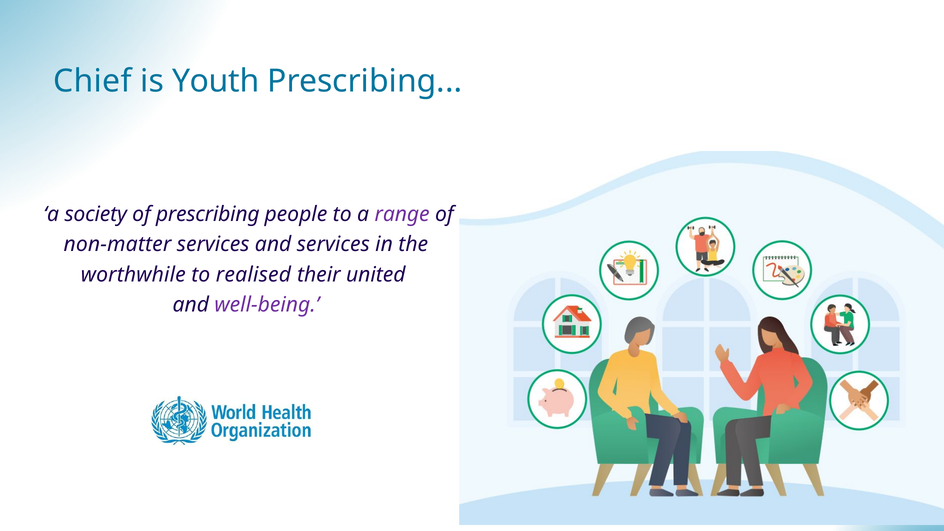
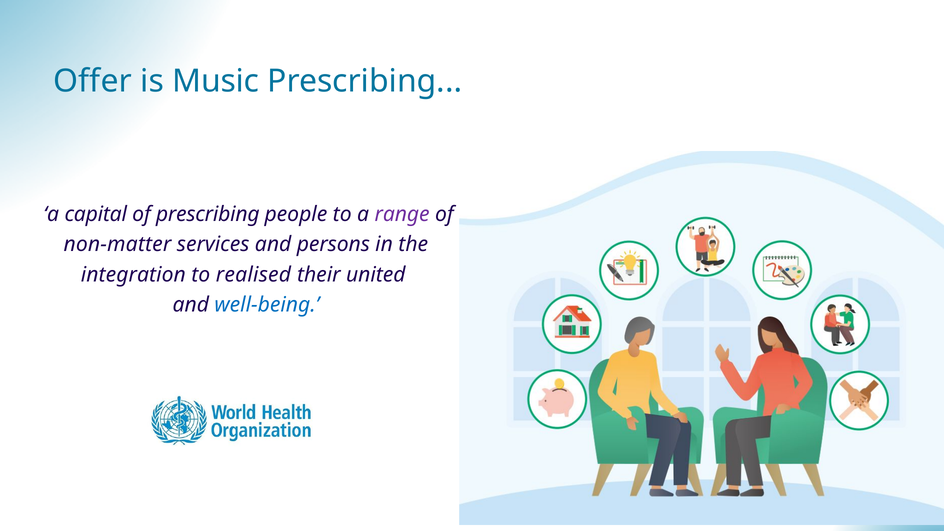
Chief: Chief -> Offer
Youth: Youth -> Music
society: society -> capital
and services: services -> persons
worthwhile: worthwhile -> integration
well-being colour: purple -> blue
